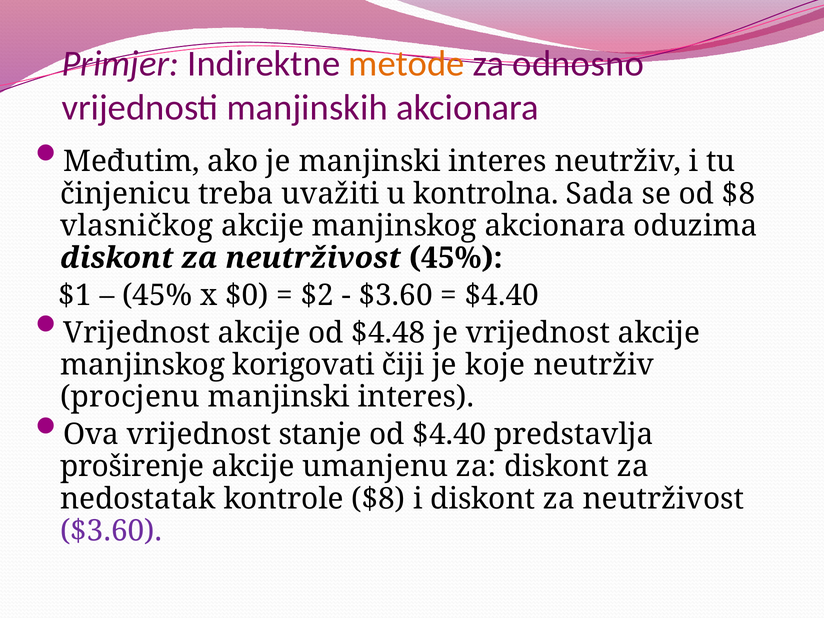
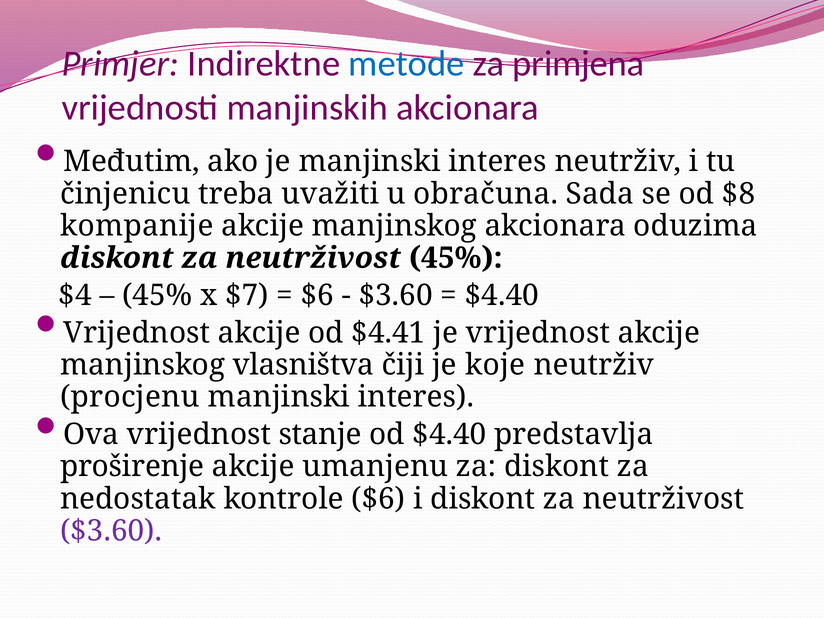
metode colour: orange -> blue
odnosno: odnosno -> primjena
kontrolna: kontrolna -> obračuna
vlasničkog: vlasničkog -> kompanije
$1: $1 -> $4
$0: $0 -> $7
$2 at (317, 295): $2 -> $6
$4.48: $4.48 -> $4.41
korigovati: korigovati -> vlasništva
kontrole $8: $8 -> $6
